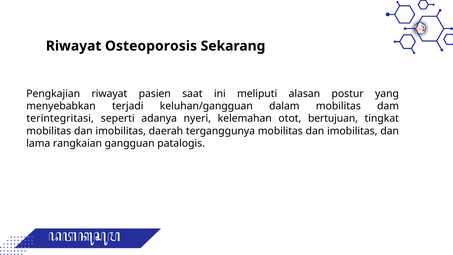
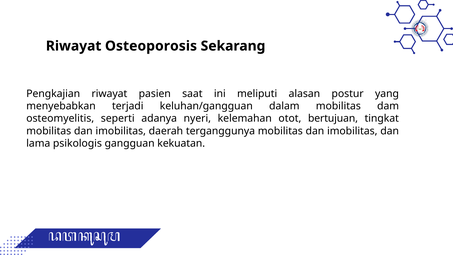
terintegritasi: terintegritasi -> osteomyelitis
rangkaian: rangkaian -> psikologis
patalogis: patalogis -> kekuatan
